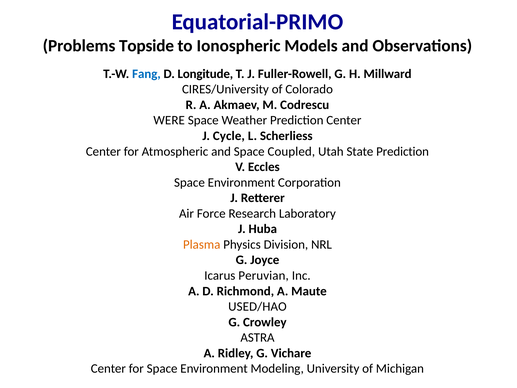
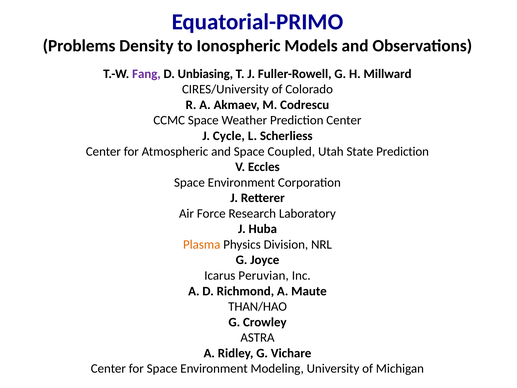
Topside: Topside -> Density
Fang colour: blue -> purple
Longitude: Longitude -> Unbiasing
WERE: WERE -> CCMC
USED/HAO: USED/HAO -> THAN/HAO
